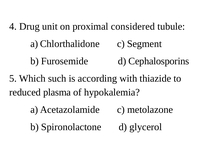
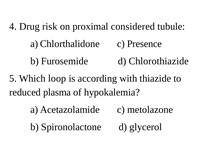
unit: unit -> risk
Segment: Segment -> Presence
Cephalosporins: Cephalosporins -> Chlorothiazide
such: such -> loop
